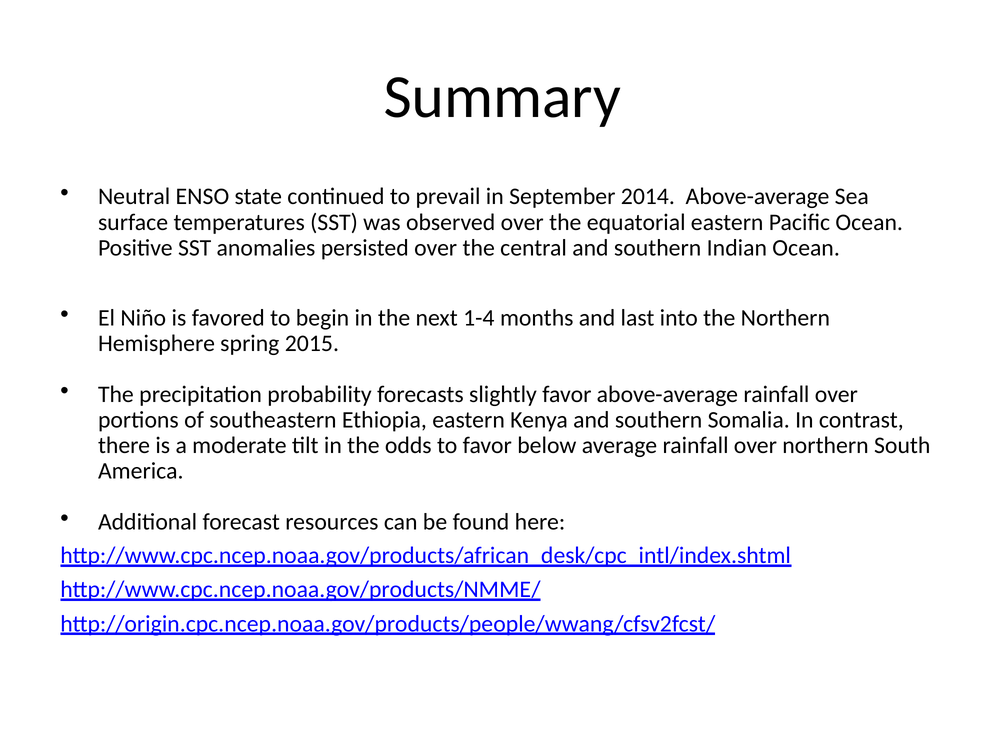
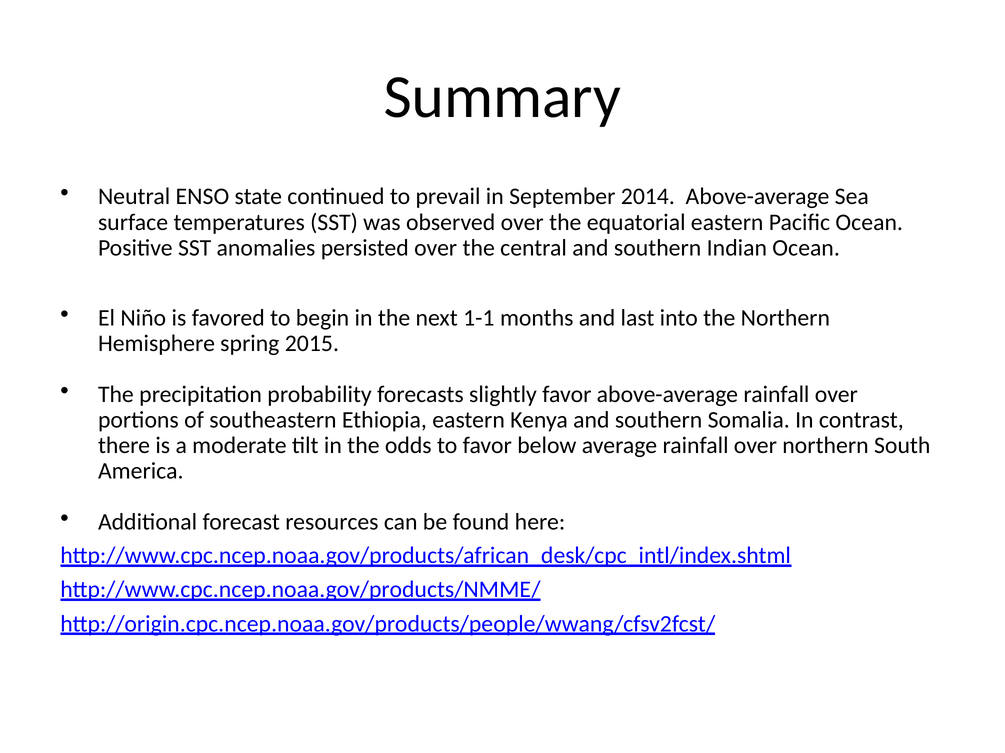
1-4: 1-4 -> 1-1
